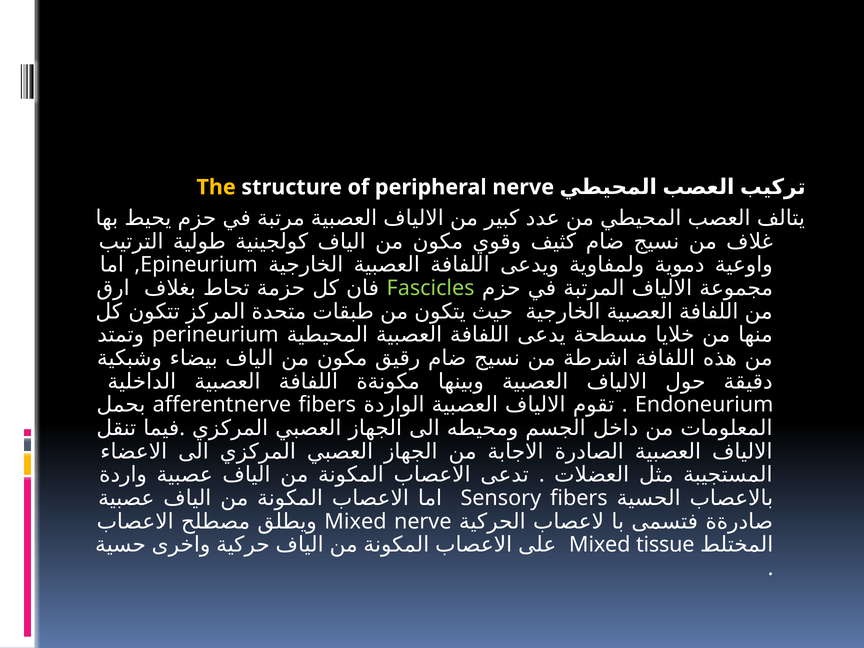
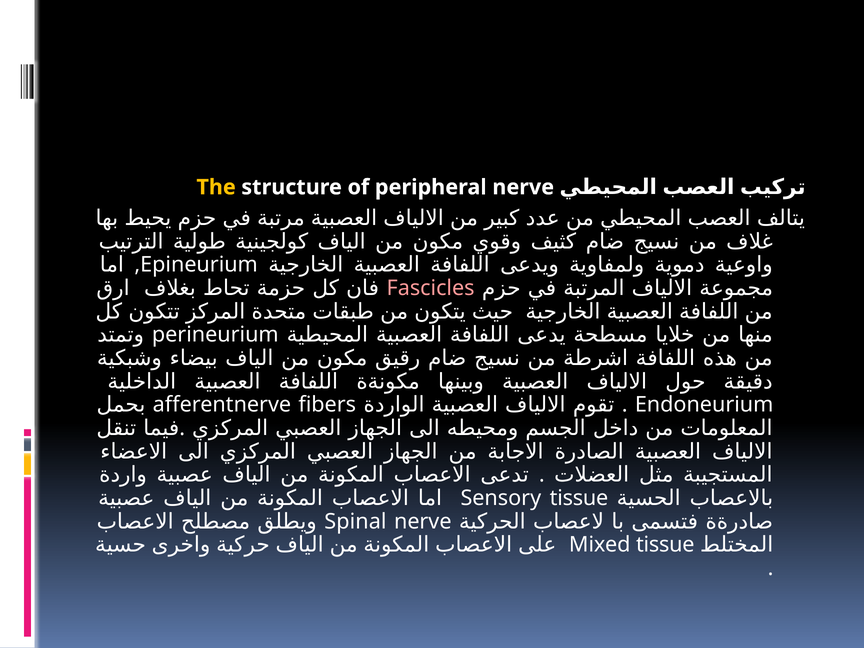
Fascicles colour: light green -> pink
Sensory fibers: fibers -> tissue
Mixed at (355, 521): Mixed -> Spinal
